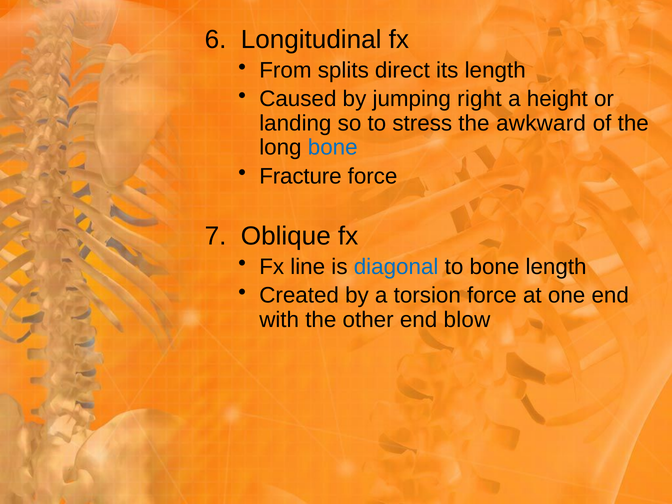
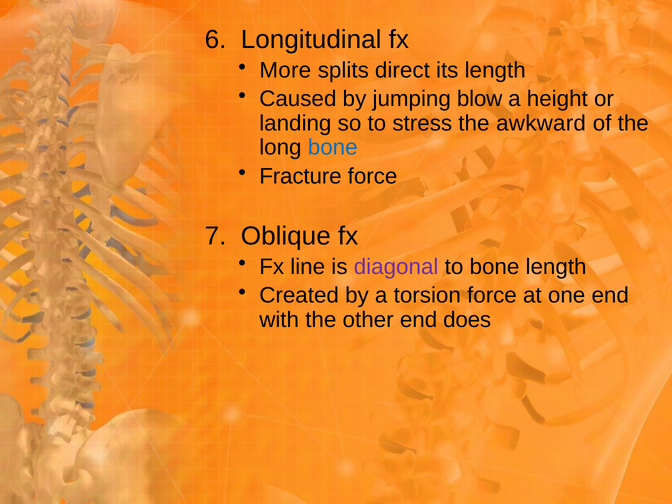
From: From -> More
right: right -> blow
diagonal colour: blue -> purple
blow: blow -> does
